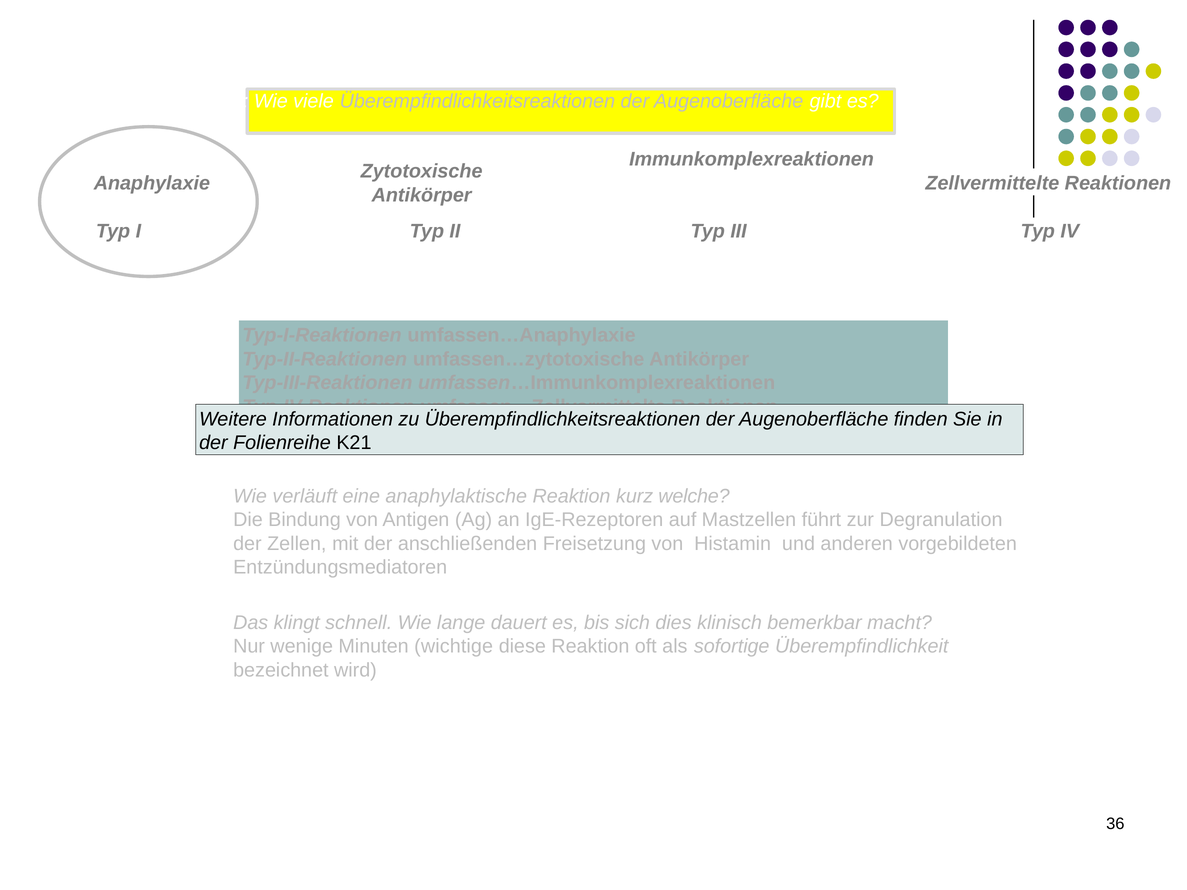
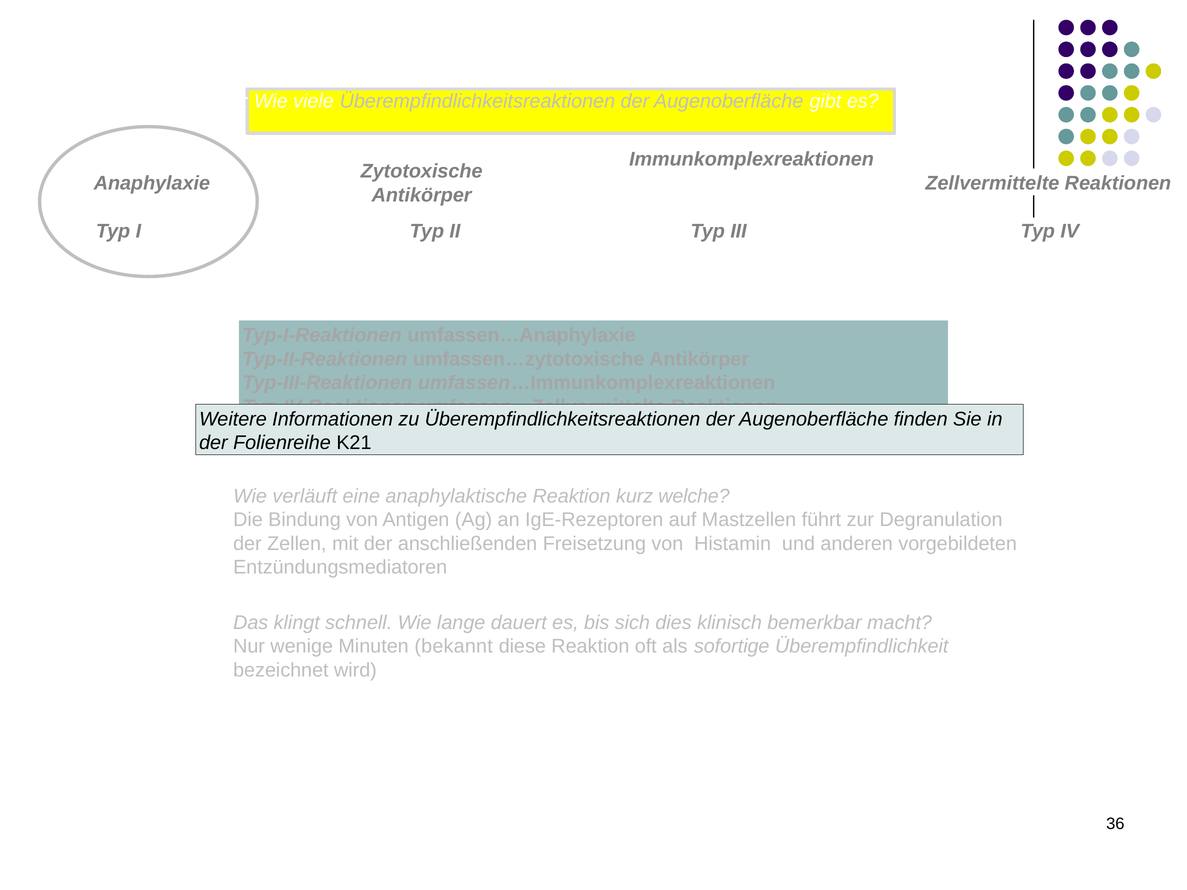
wichtige: wichtige -> bekannt
